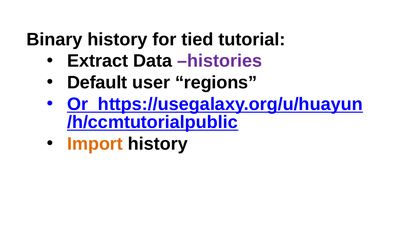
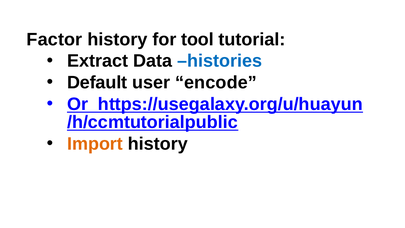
Binary: Binary -> Factor
tied: tied -> tool
histories colour: purple -> blue
regions: regions -> encode
